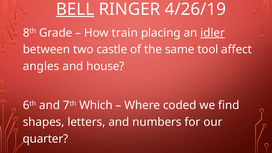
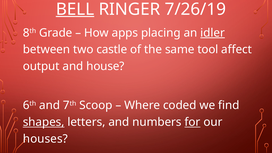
4/26/19: 4/26/19 -> 7/26/19
train: train -> apps
angles: angles -> output
Which: Which -> Scoop
shapes underline: none -> present
for underline: none -> present
quarter: quarter -> houses
